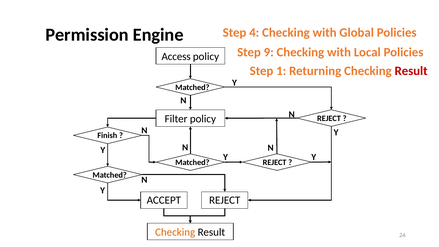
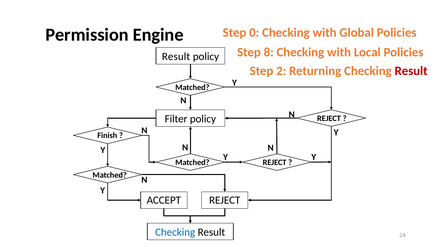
4: 4 -> 0
9: 9 -> 8
Access at (176, 56): Access -> Result
1: 1 -> 2
Checking at (175, 232) colour: orange -> blue
